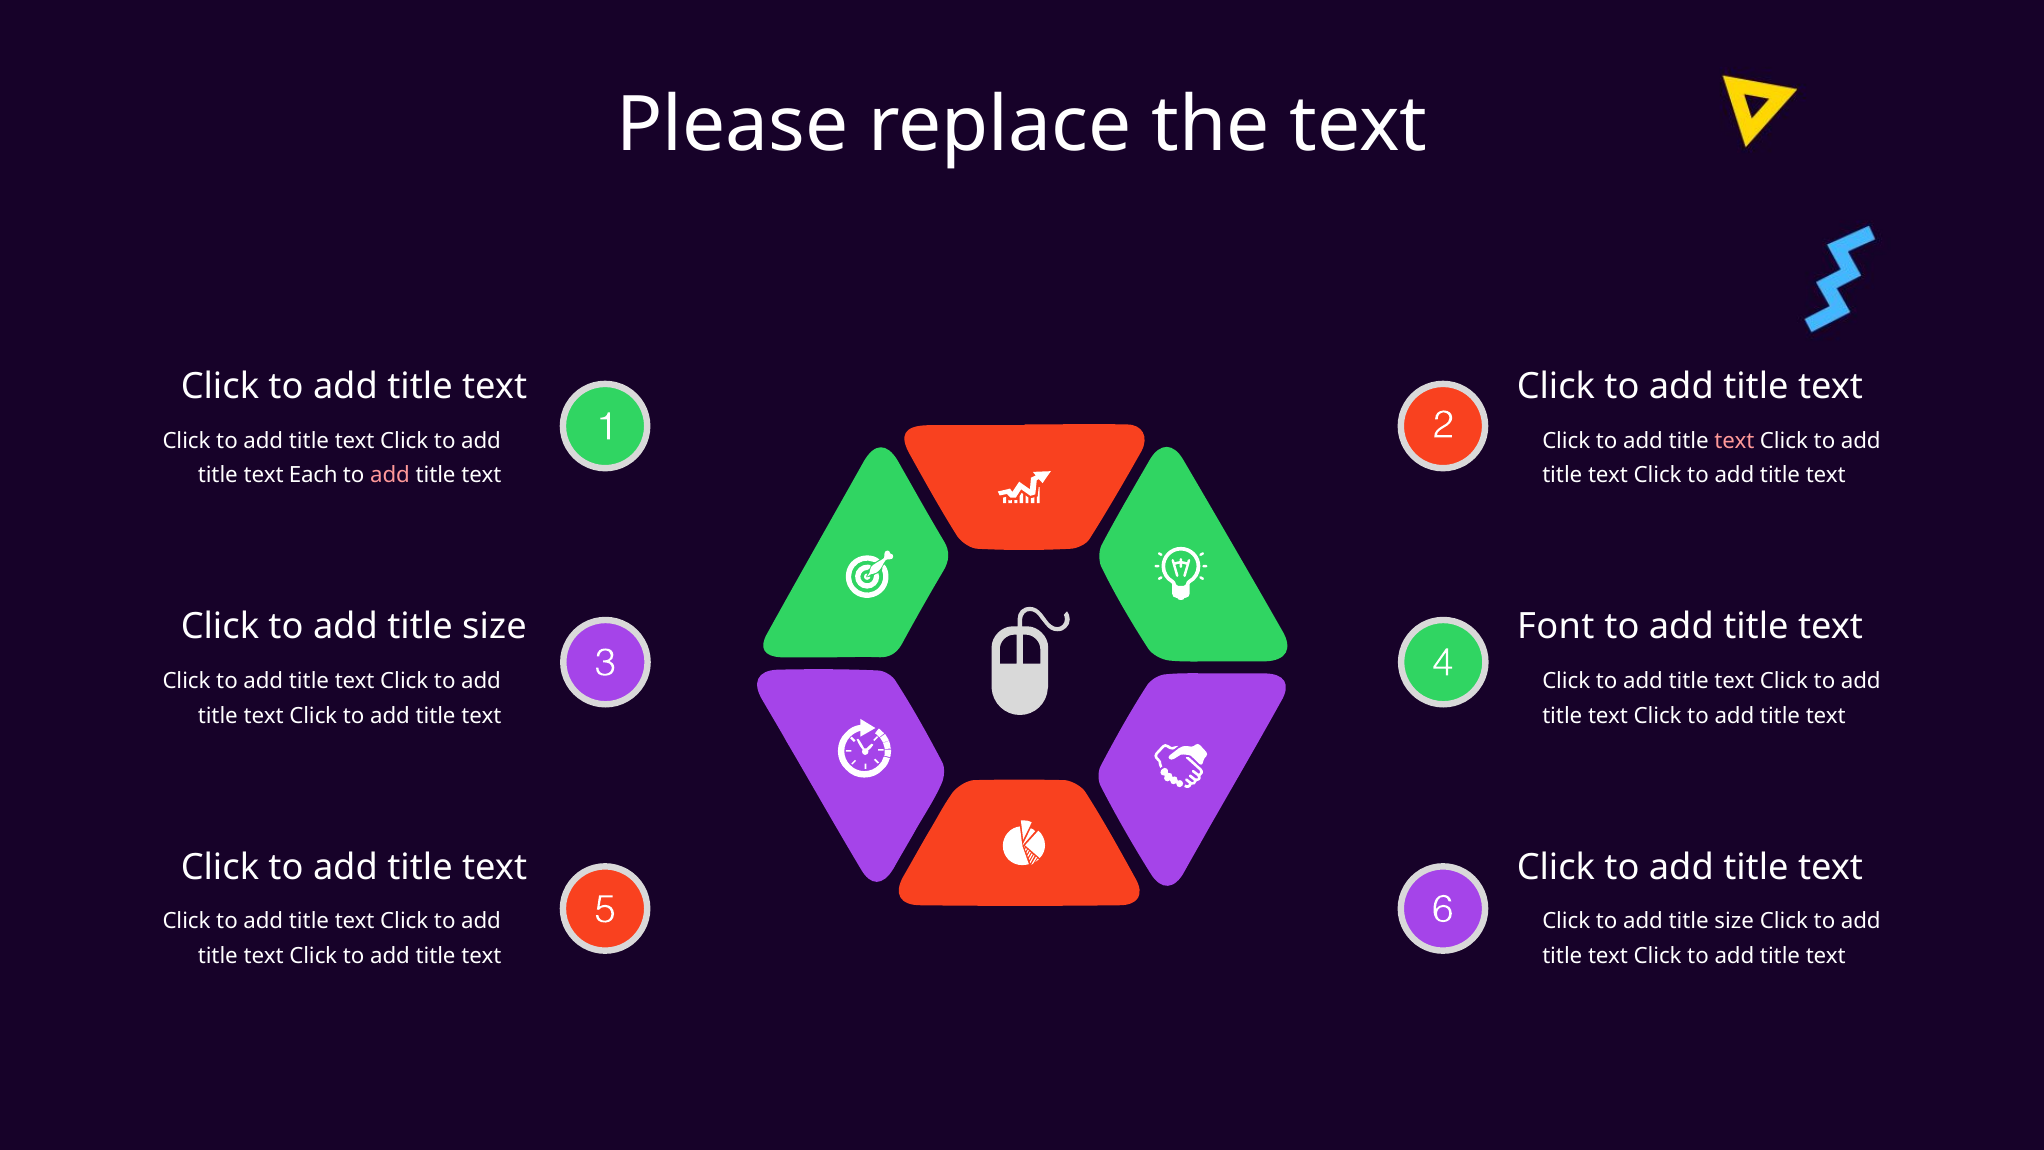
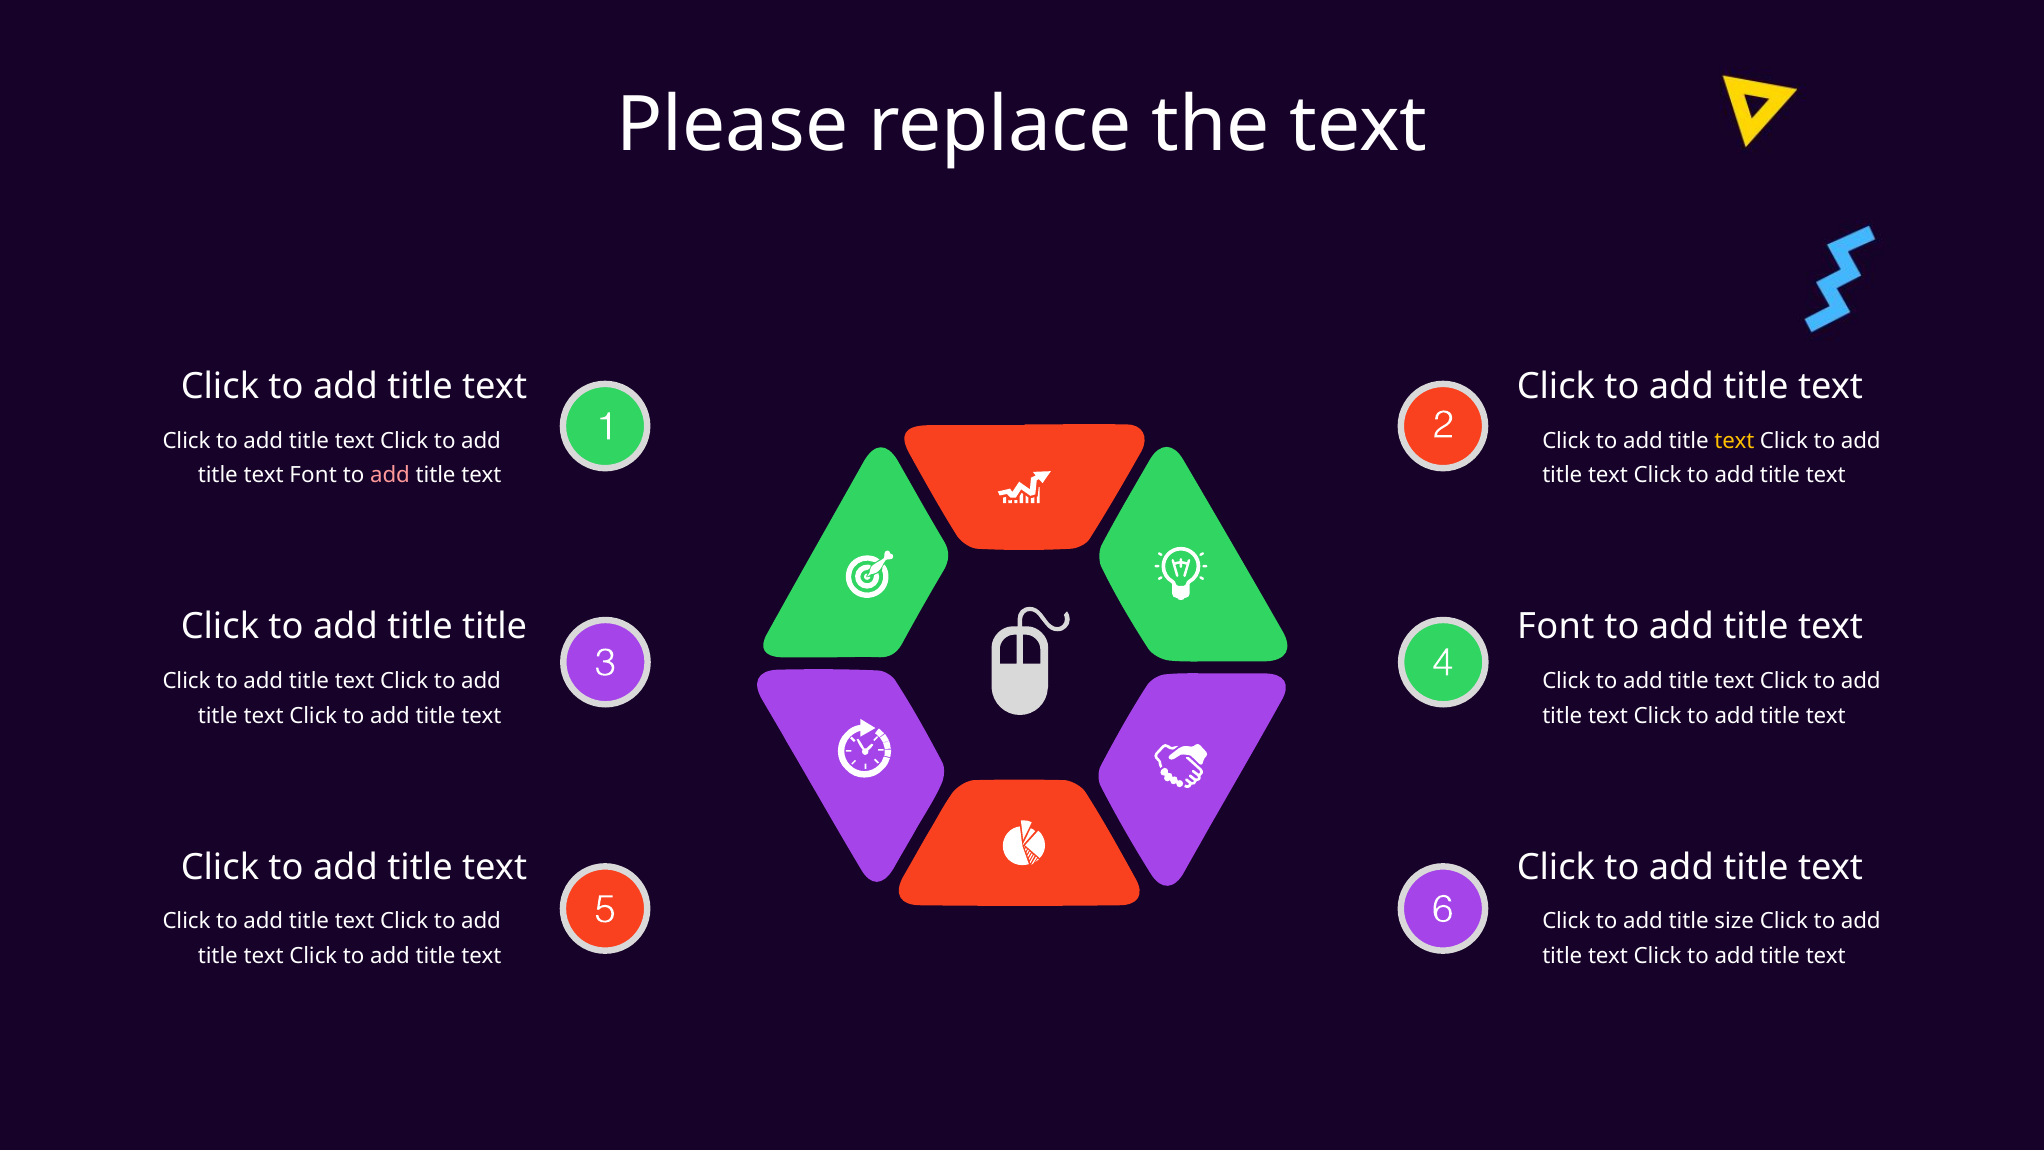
text at (1734, 441) colour: pink -> yellow
Each at (313, 475): Each -> Font
size at (494, 627): size -> title
